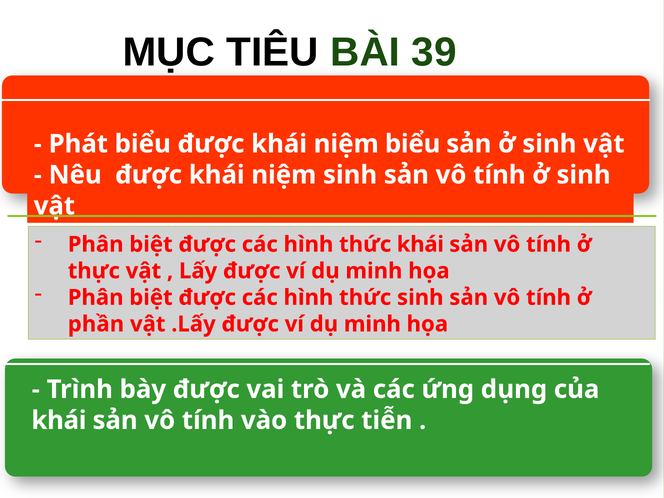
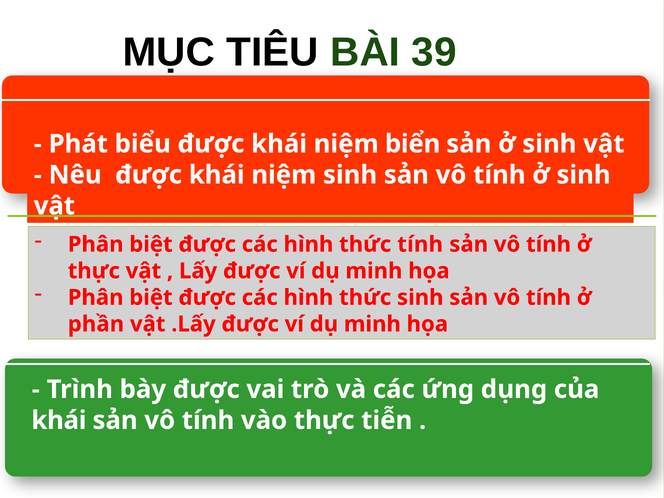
niệm biểu: biểu -> biển
thức khái: khái -> tính
